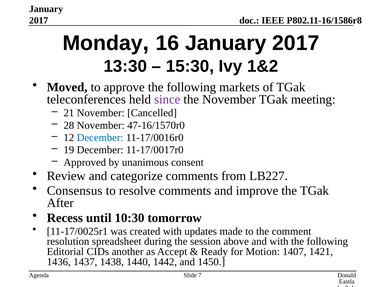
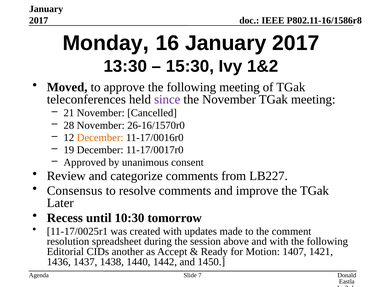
following markets: markets -> meeting
47-16/1570r0: 47-16/1570r0 -> 26-16/1570r0
December at (100, 137) colour: blue -> orange
After: After -> Later
